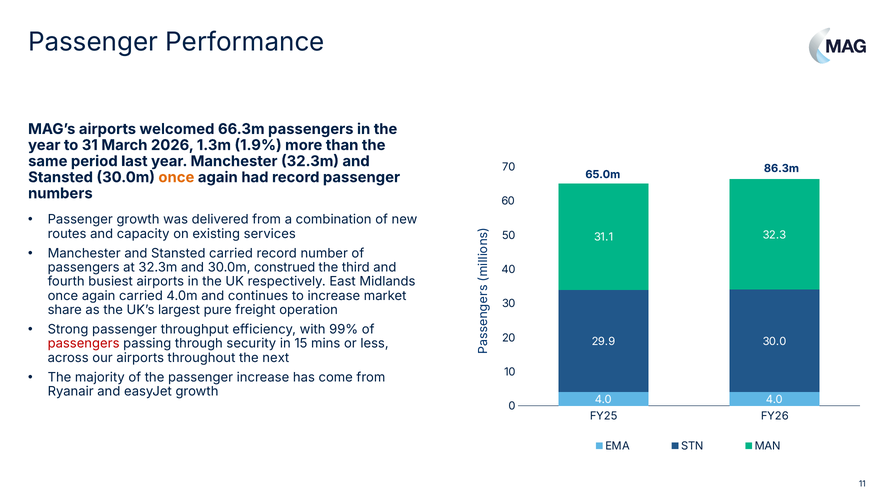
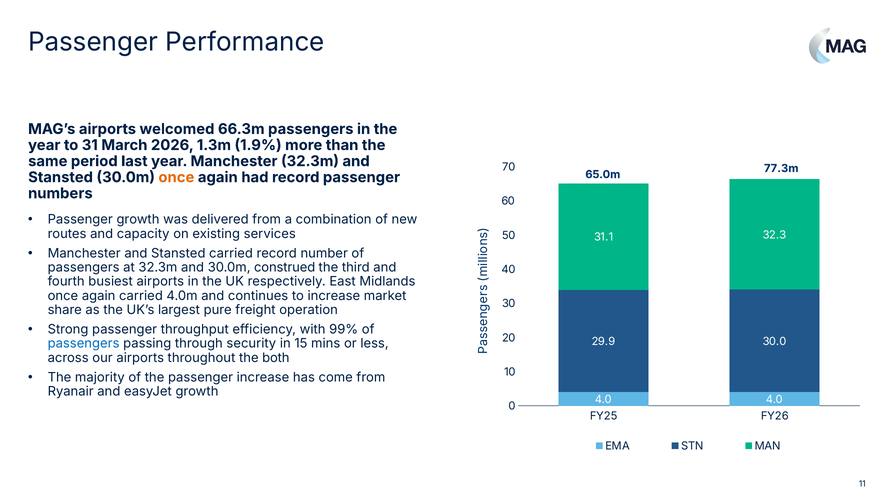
86.3m: 86.3m -> 77.3m
passengers at (84, 343) colour: red -> blue
next: next -> both
